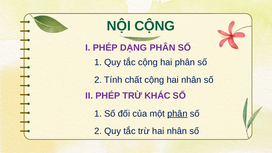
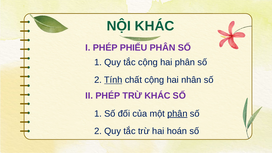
NỘI CỘNG: CỘNG -> KHÁC
DẠNG: DẠNG -> PHIẾU
Tính underline: none -> present
trừ hai nhân: nhân -> hoán
